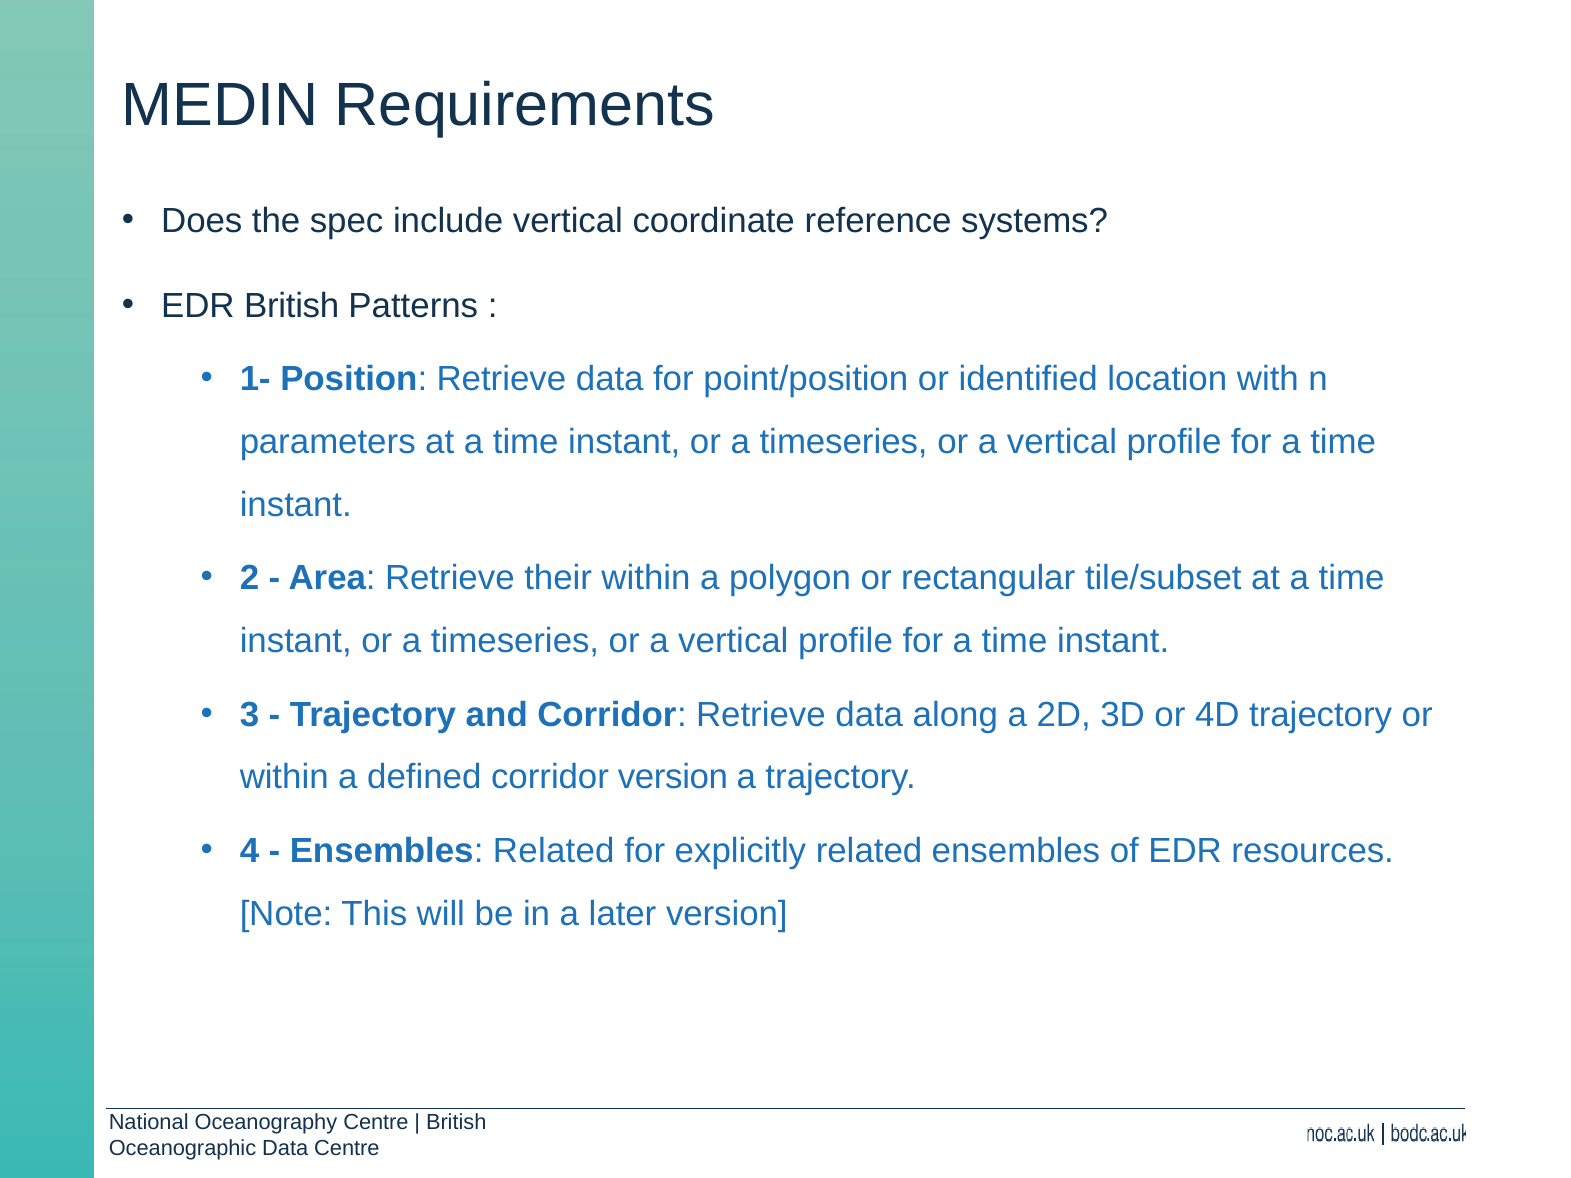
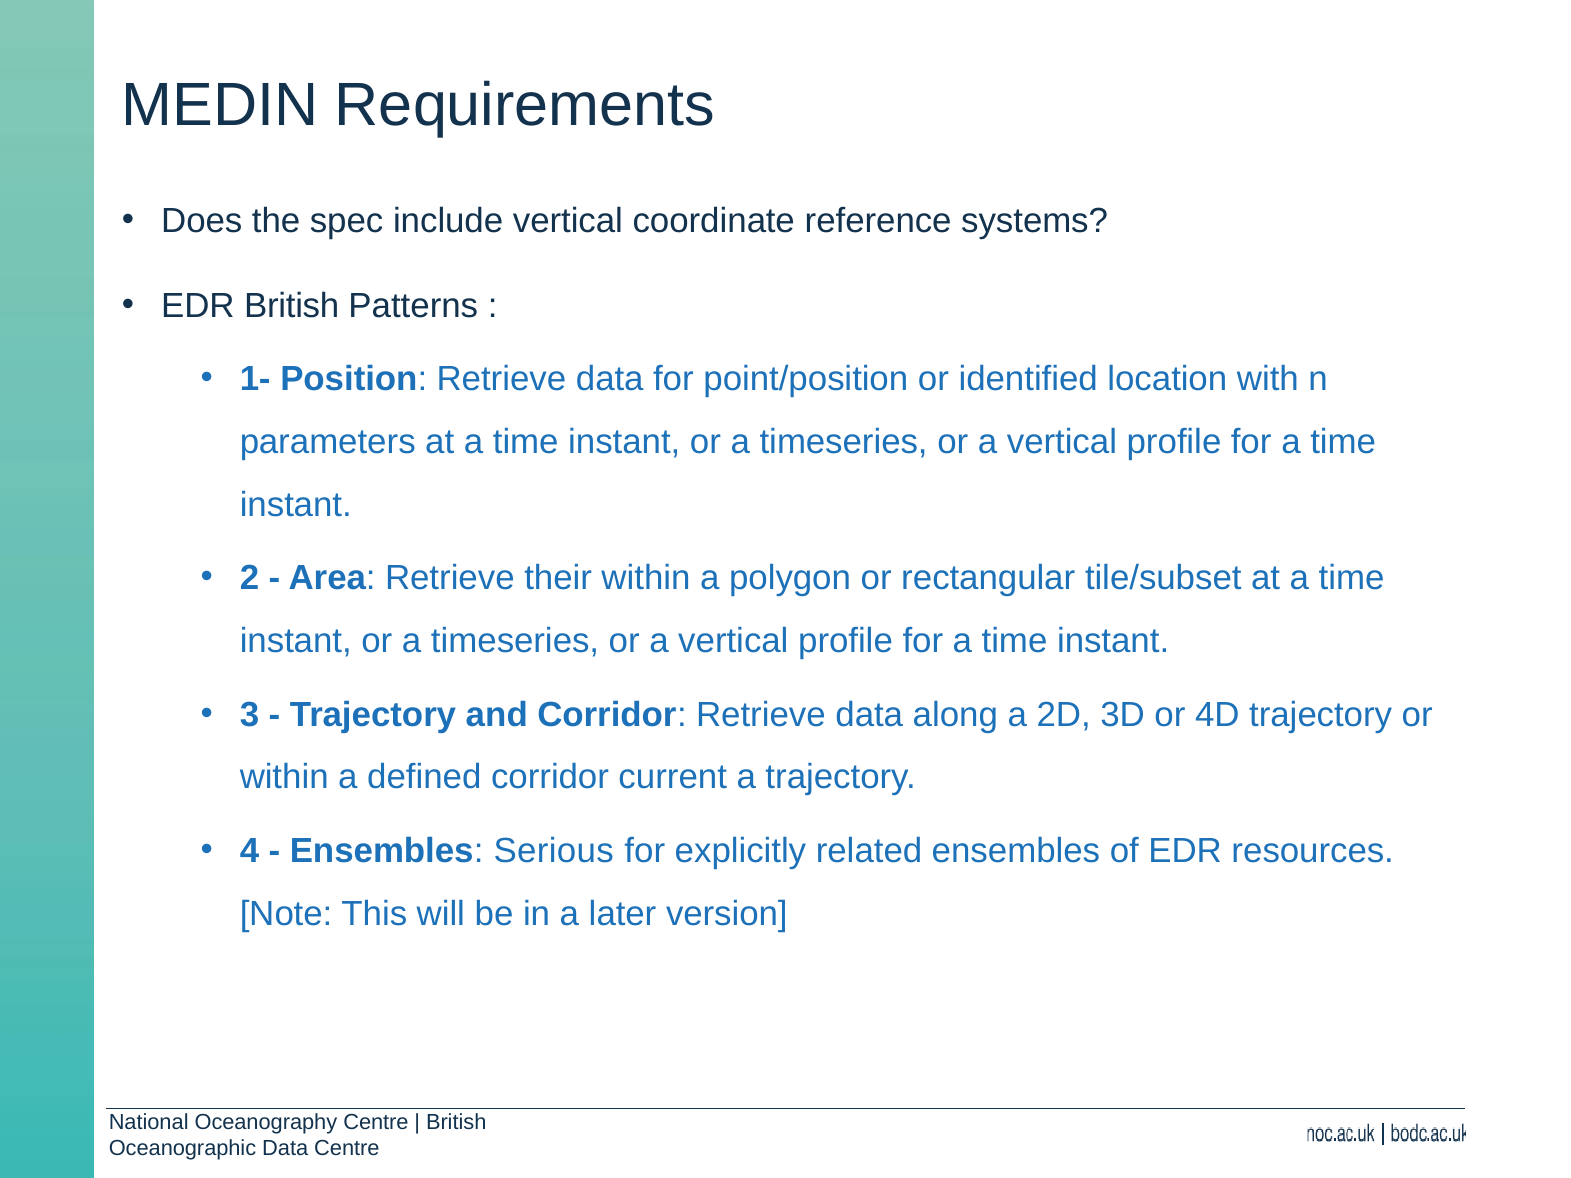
corridor version: version -> current
Ensembles Related: Related -> Serious
